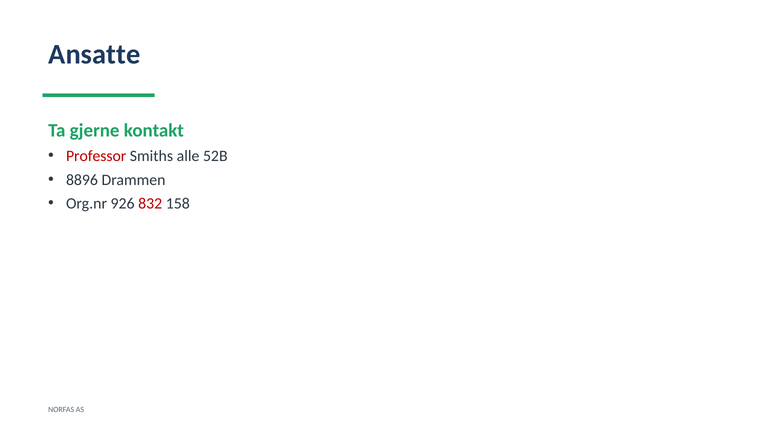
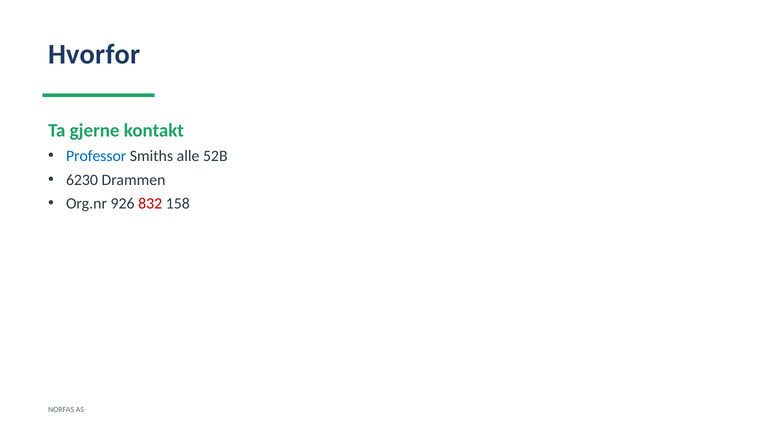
Ansatte: Ansatte -> Hvorfor
Professor colour: red -> blue
8896: 8896 -> 6230
